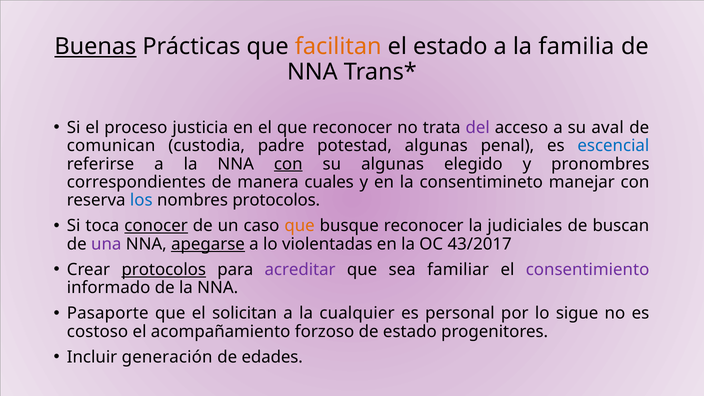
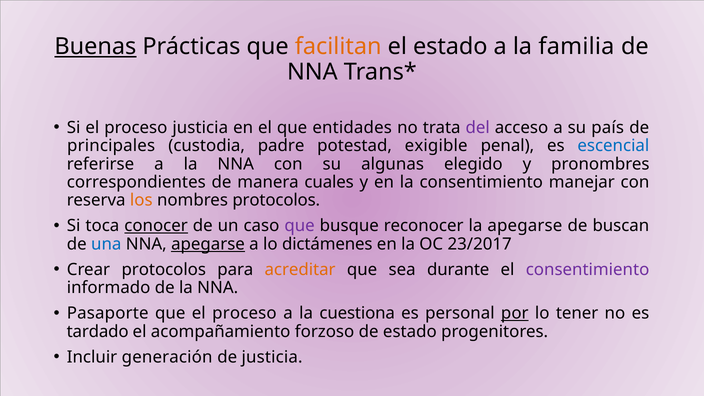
que reconocer: reconocer -> entidades
aval: aval -> país
comunican: comunican -> principales
potestad algunas: algunas -> exigible
con at (288, 164) underline: present -> none
la consentimineto: consentimineto -> consentimiento
los colour: blue -> orange
que at (300, 226) colour: orange -> purple
la judiciales: judiciales -> apegarse
una colour: purple -> blue
violentadas: violentadas -> dictámenes
43/2017: 43/2017 -> 23/2017
protocolos at (164, 270) underline: present -> none
acreditar colour: purple -> orange
familiar: familiar -> durante
que el solicitan: solicitan -> proceso
cualquier: cualquier -> cuestiona
por underline: none -> present
sigue: sigue -> tener
costoso: costoso -> tardado
de edades: edades -> justicia
